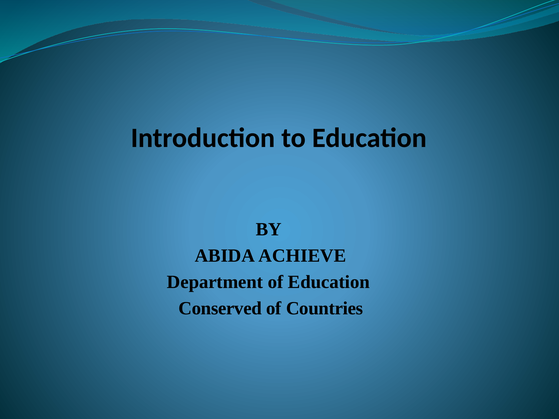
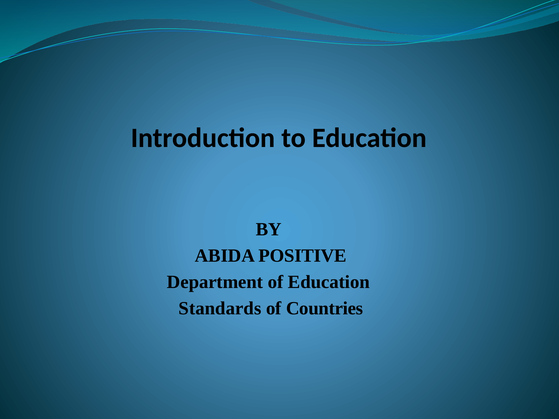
ACHIEVE: ACHIEVE -> POSITIVE
Conserved: Conserved -> Standards
